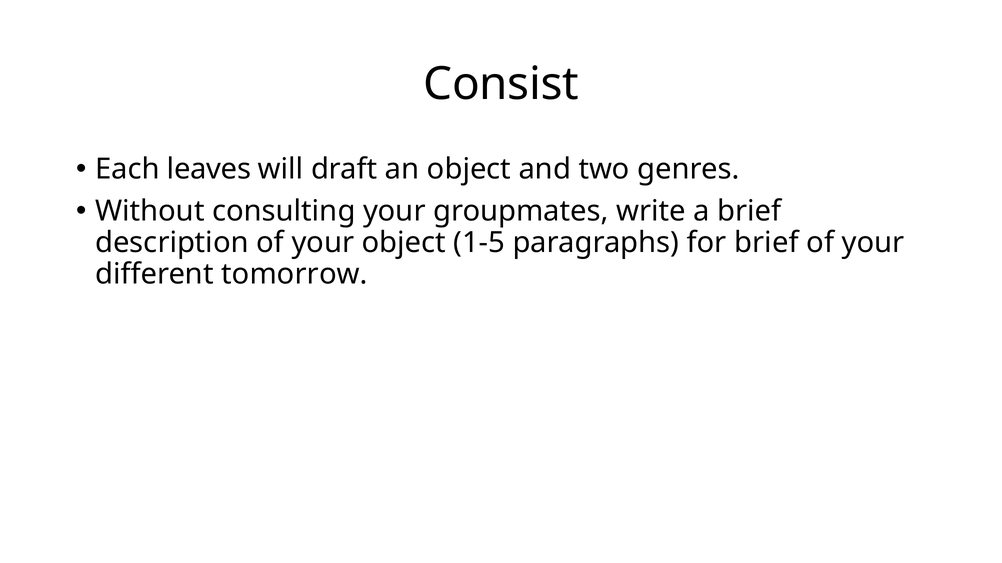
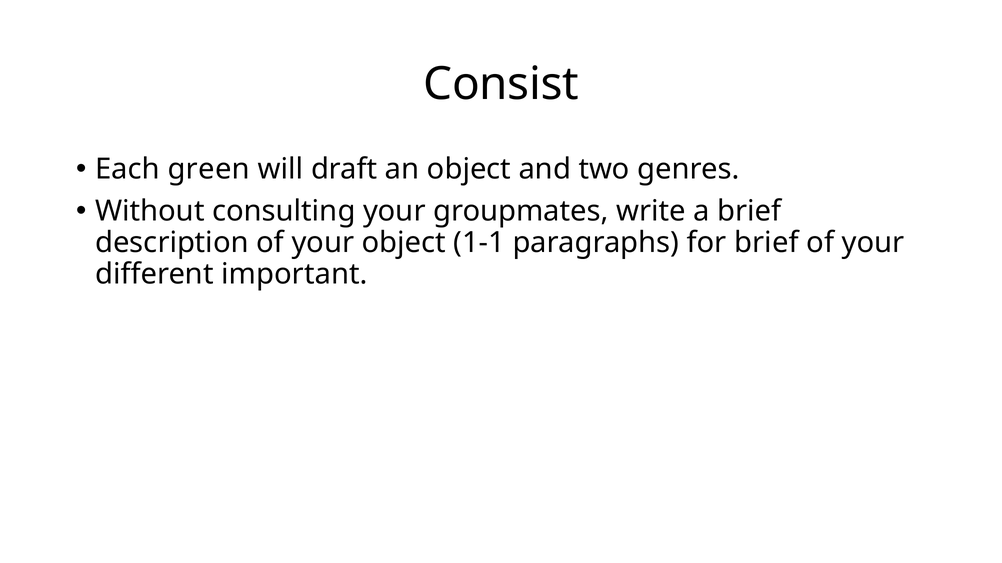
leaves: leaves -> green
1-5: 1-5 -> 1-1
tomorrow: tomorrow -> important
